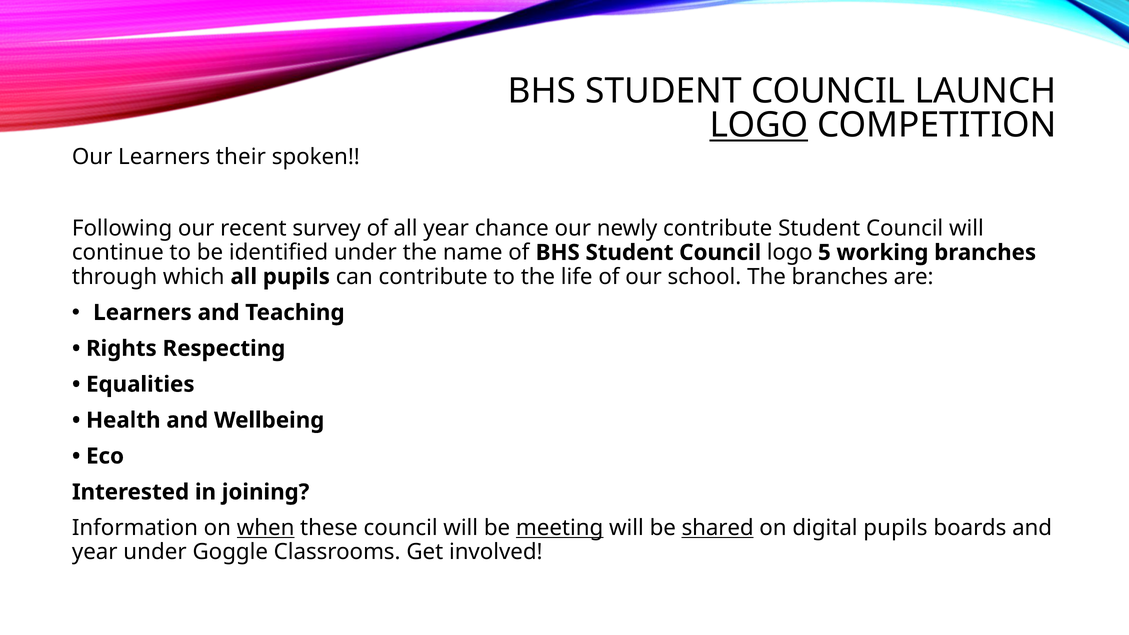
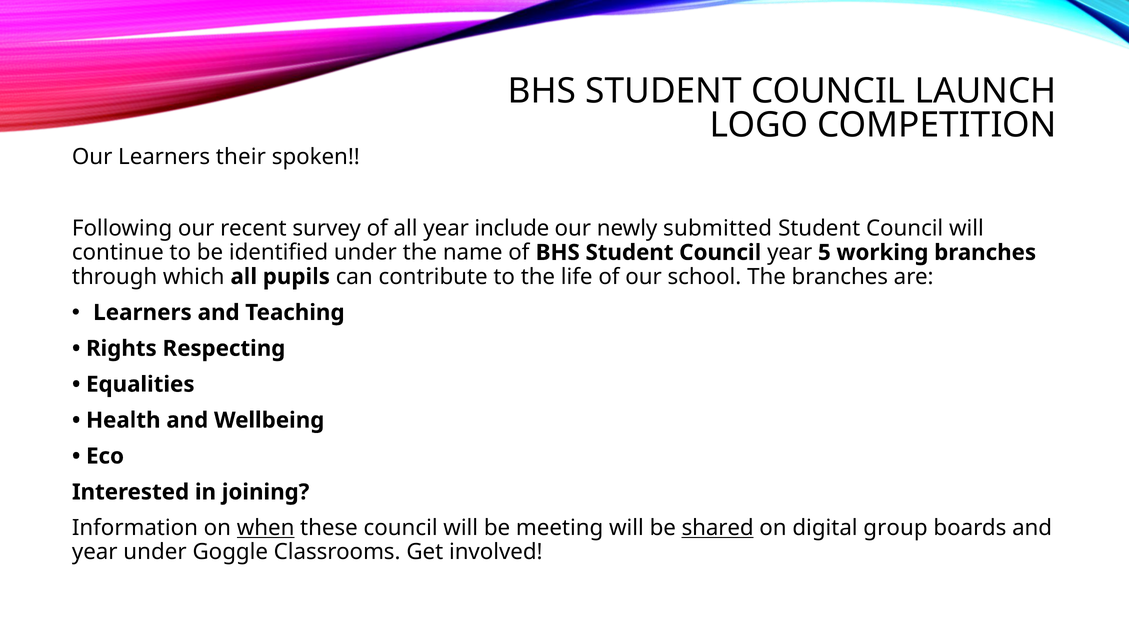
LOGO at (759, 125) underline: present -> none
chance: chance -> include
newly contribute: contribute -> submitted
Council logo: logo -> year
meeting underline: present -> none
digital pupils: pupils -> group
